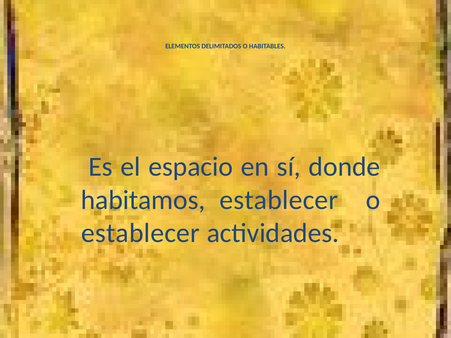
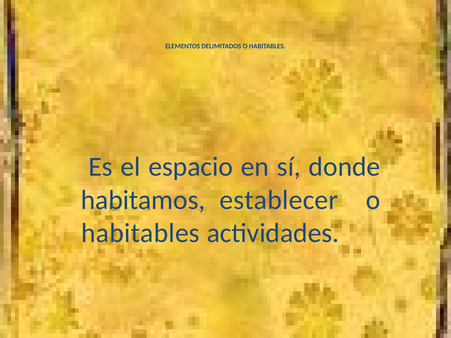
establecer at (140, 233): establecer -> habitables
